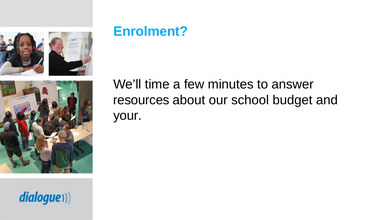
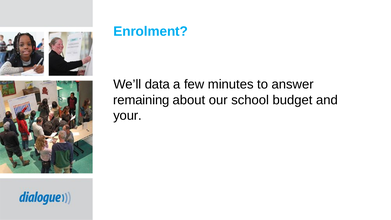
time: time -> data
resources: resources -> remaining
